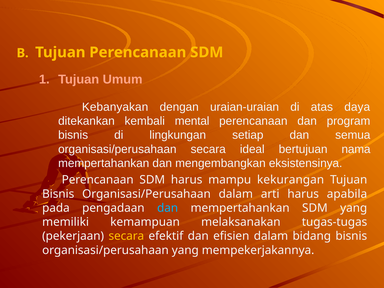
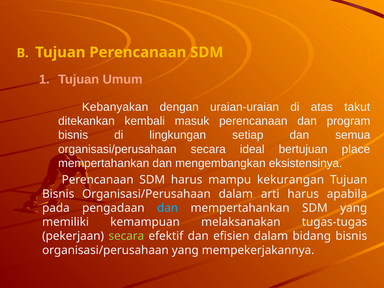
daya: daya -> takut
mental: mental -> masuk
nama: nama -> place
secara at (126, 236) colour: yellow -> light green
